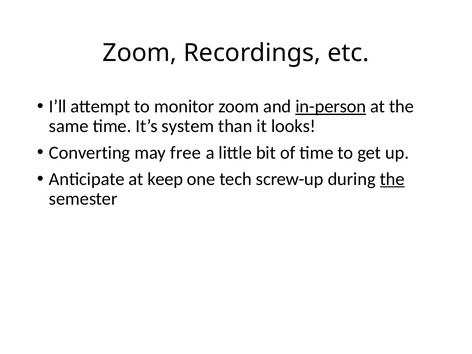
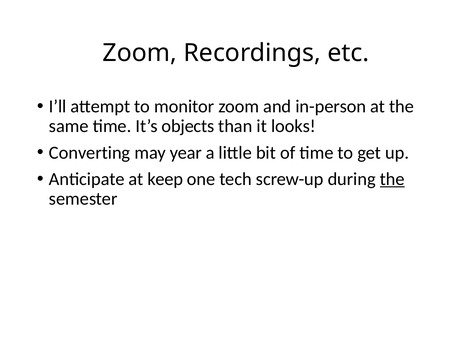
in-person underline: present -> none
system: system -> objects
free: free -> year
